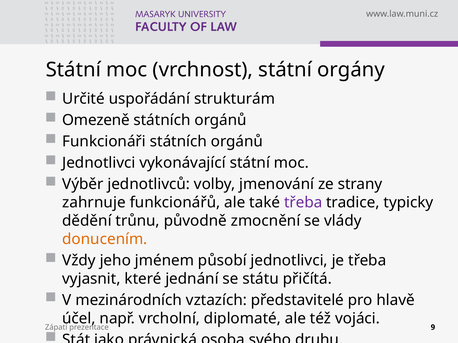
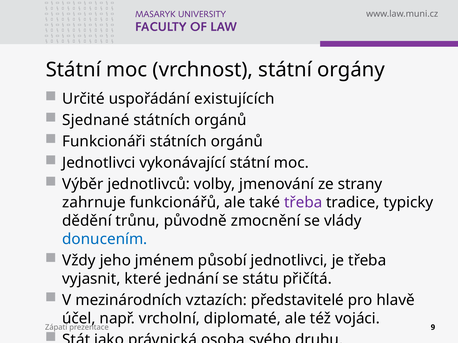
strukturám: strukturám -> existujících
Omezeně: Omezeně -> Sjednané
donucením colour: orange -> blue
